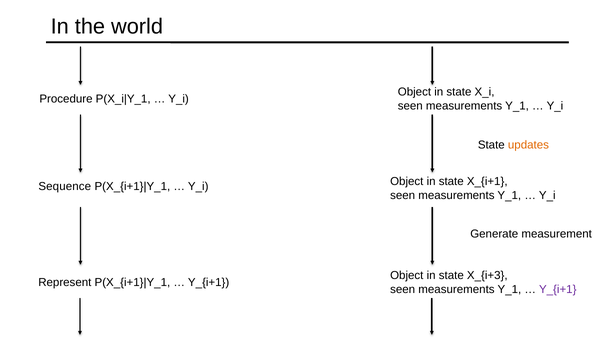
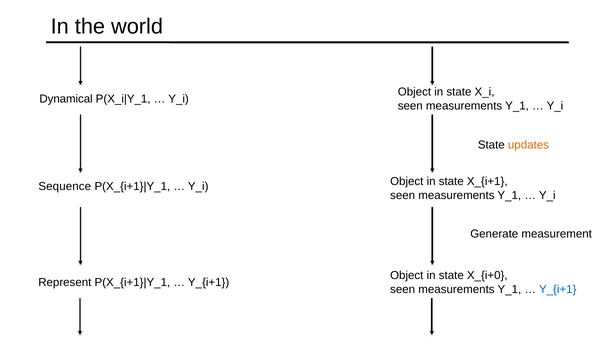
Procedure: Procedure -> Dynamical
X_{i+3: X_{i+3 -> X_{i+0
Y_{i+1 at (558, 289) colour: purple -> blue
